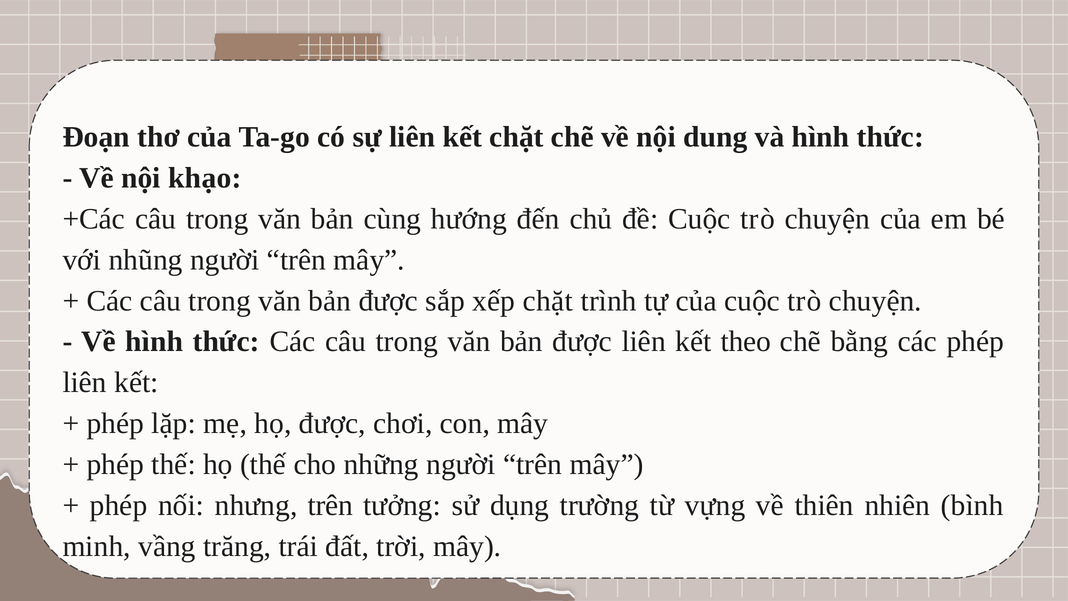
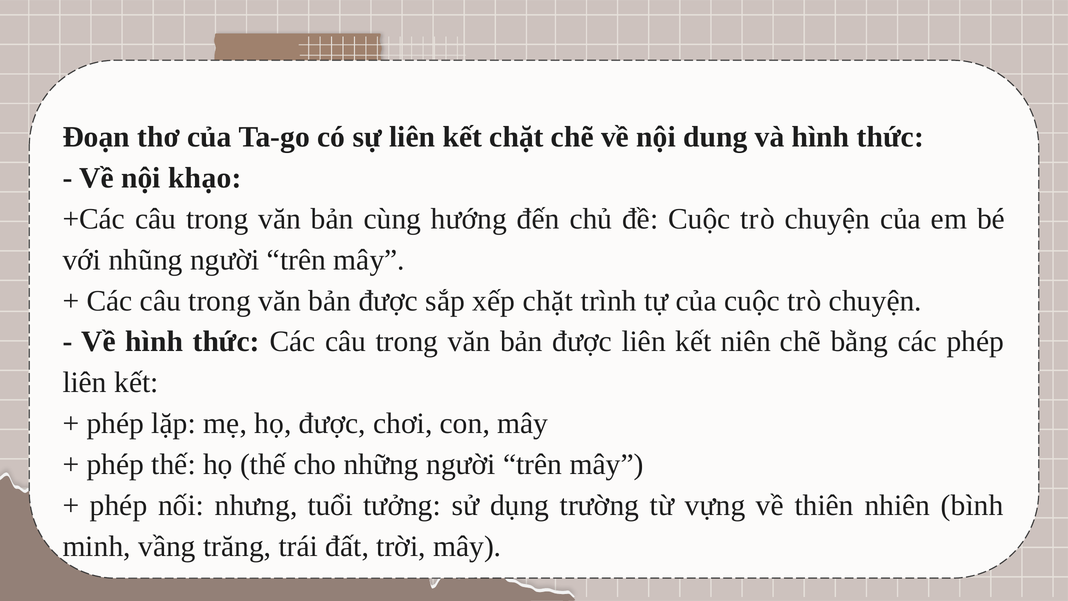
theo: theo -> niên
nhưng trên: trên -> tuổi
